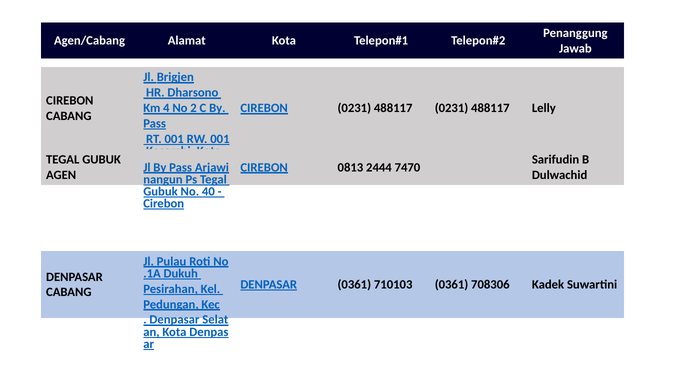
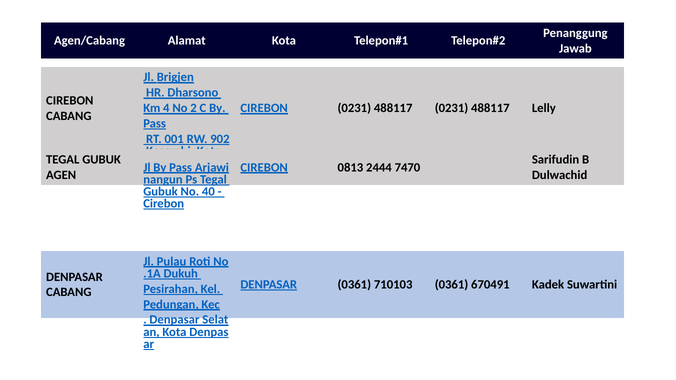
RW 001: 001 -> 902
708306: 708306 -> 670491
